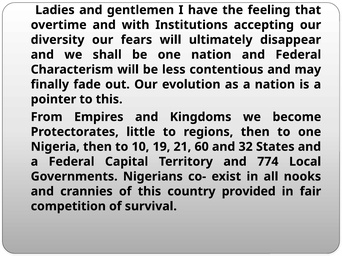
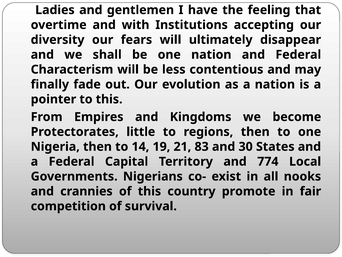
10: 10 -> 14
60: 60 -> 83
32: 32 -> 30
provided: provided -> promote
